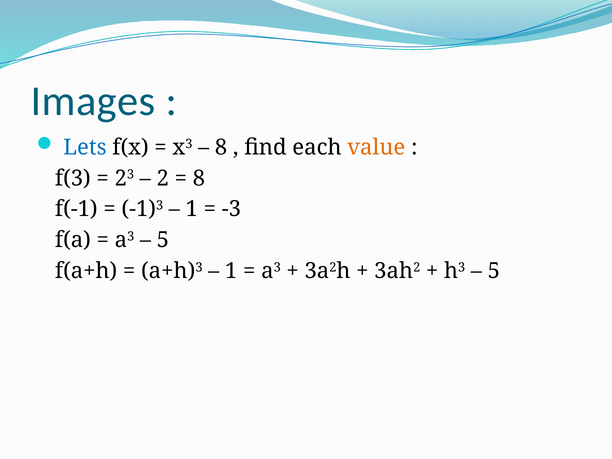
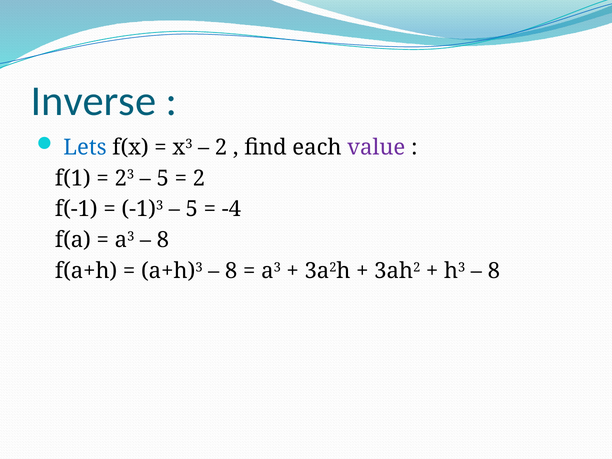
Images: Images -> Inverse
8 at (221, 147): 8 -> 2
value colour: orange -> purple
f(3: f(3 -> f(1
2 at (163, 178): 2 -> 5
8 at (199, 178): 8 -> 2
1 at (192, 209): 1 -> 5
-3: -3 -> -4
5 at (163, 240): 5 -> 8
1 at (231, 271): 1 -> 8
5 at (494, 271): 5 -> 8
